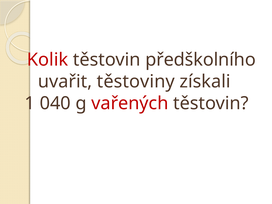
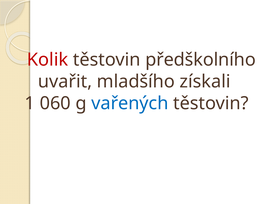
těstoviny: těstoviny -> mladšího
040: 040 -> 060
vařených colour: red -> blue
